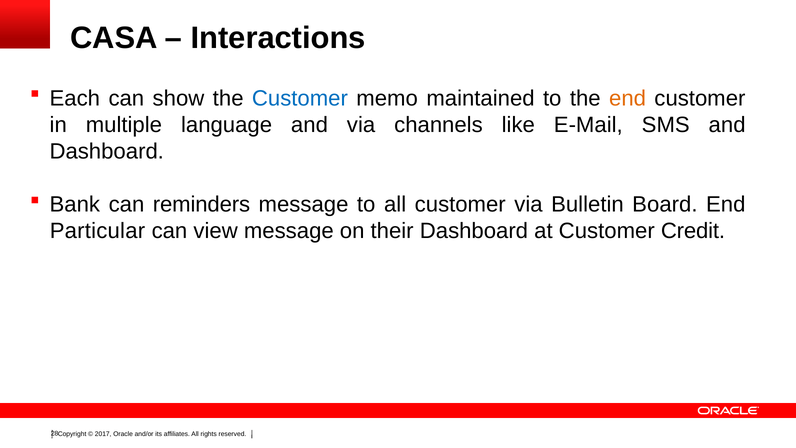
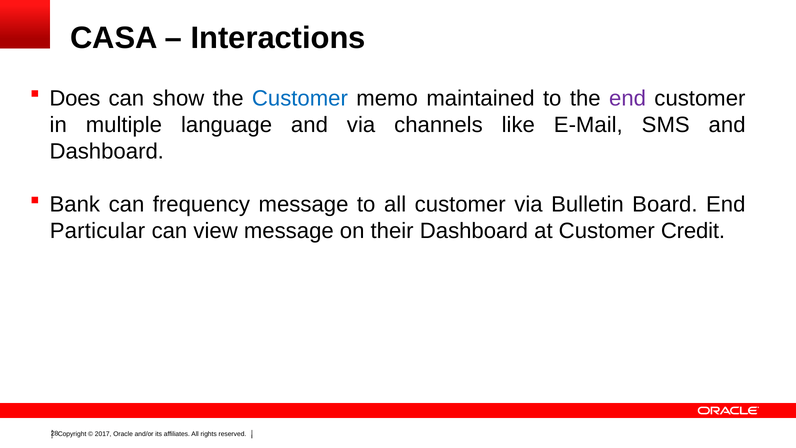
Each: Each -> Does
end at (628, 98) colour: orange -> purple
reminders: reminders -> frequency
